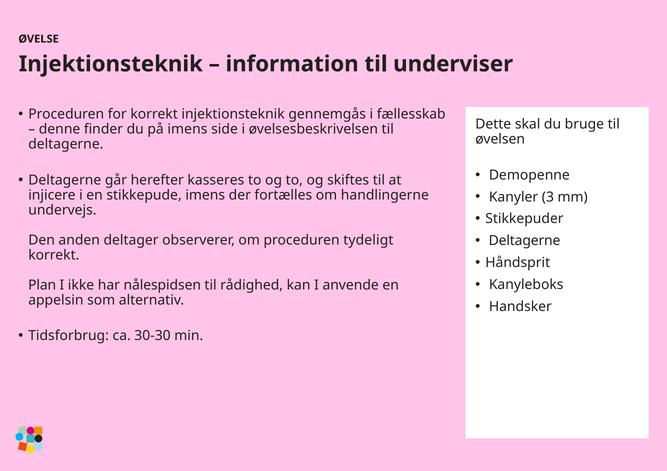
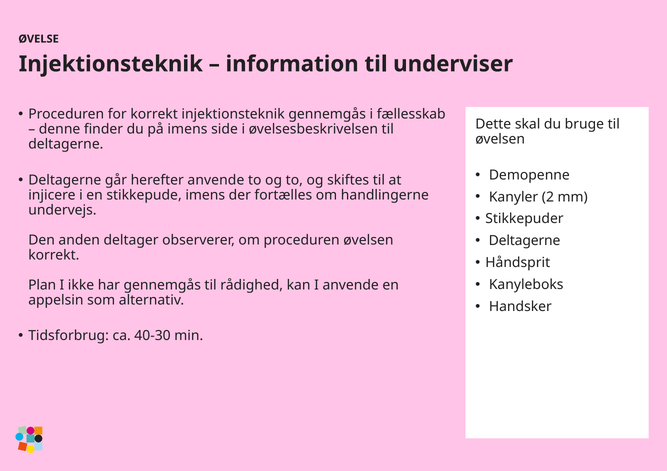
herefter kasseres: kasseres -> anvende
3: 3 -> 2
proceduren tydeligt: tydeligt -> øvelsen
har nålespidsen: nålespidsen -> gennemgås
30-30: 30-30 -> 40-30
